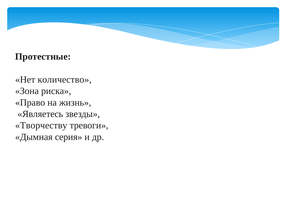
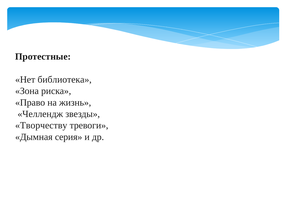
количество: количество -> библиотека
Являетесь: Являетесь -> Челлендж
